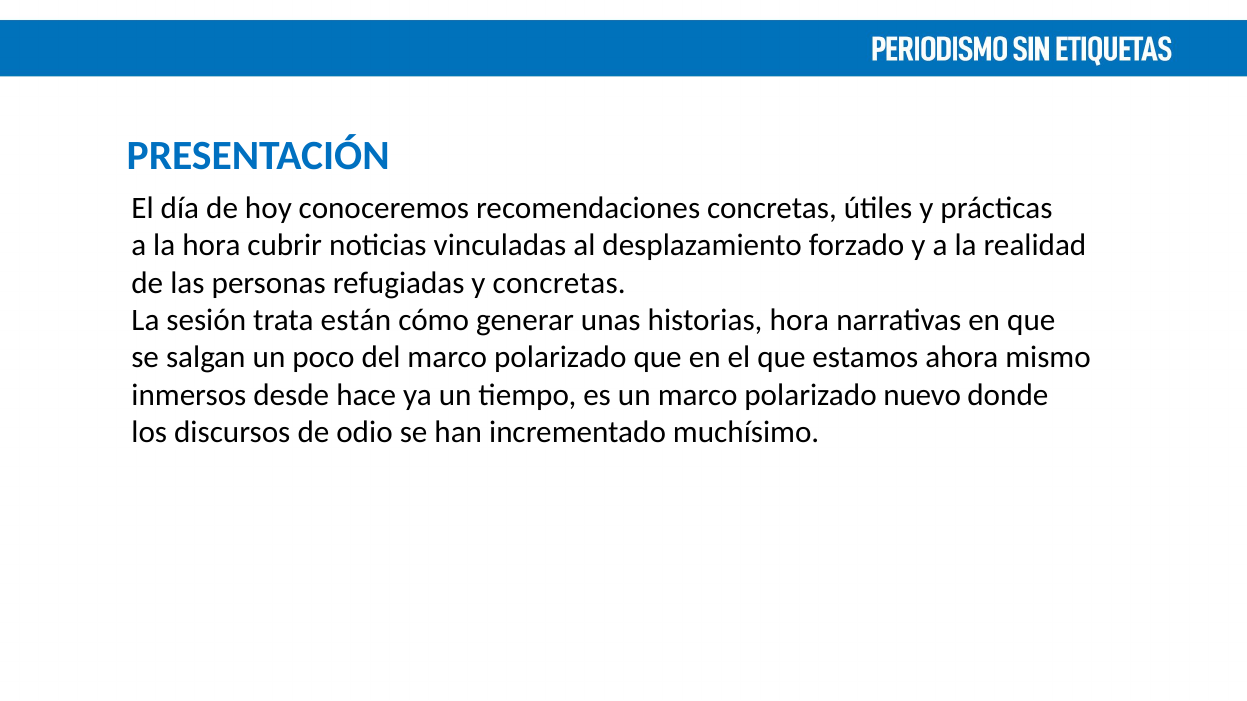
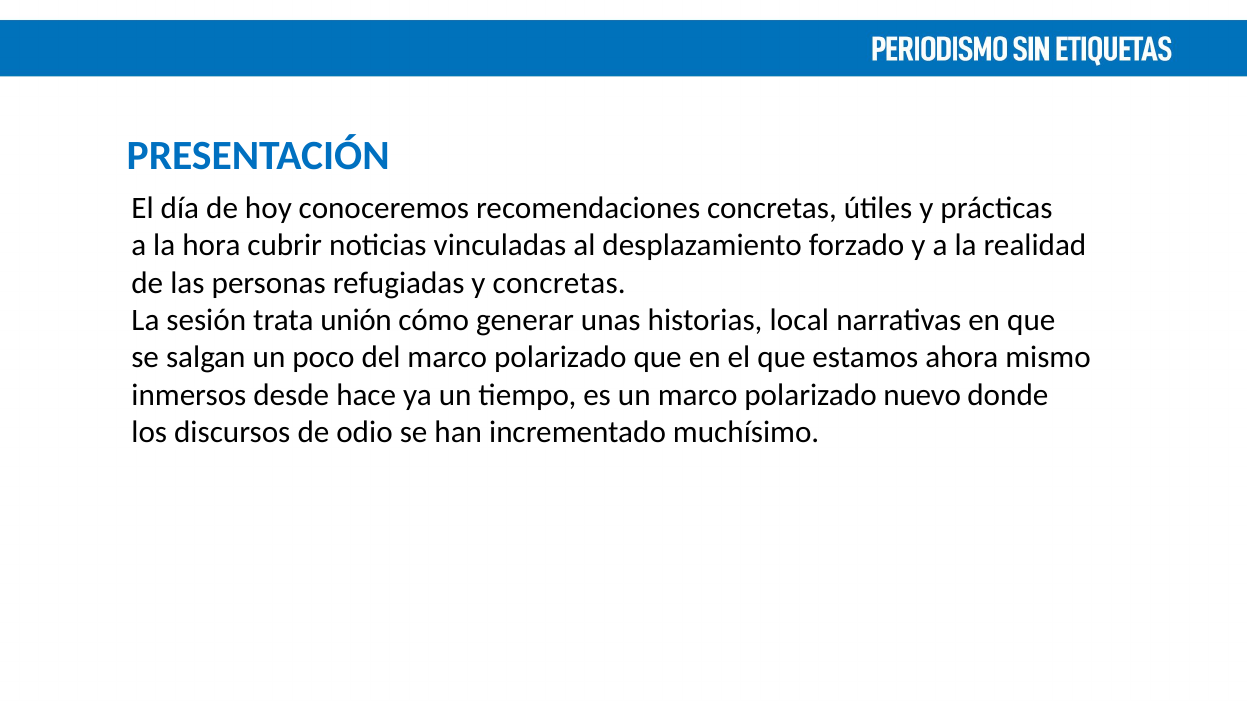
están: están -> unión
historias hora: hora -> local
